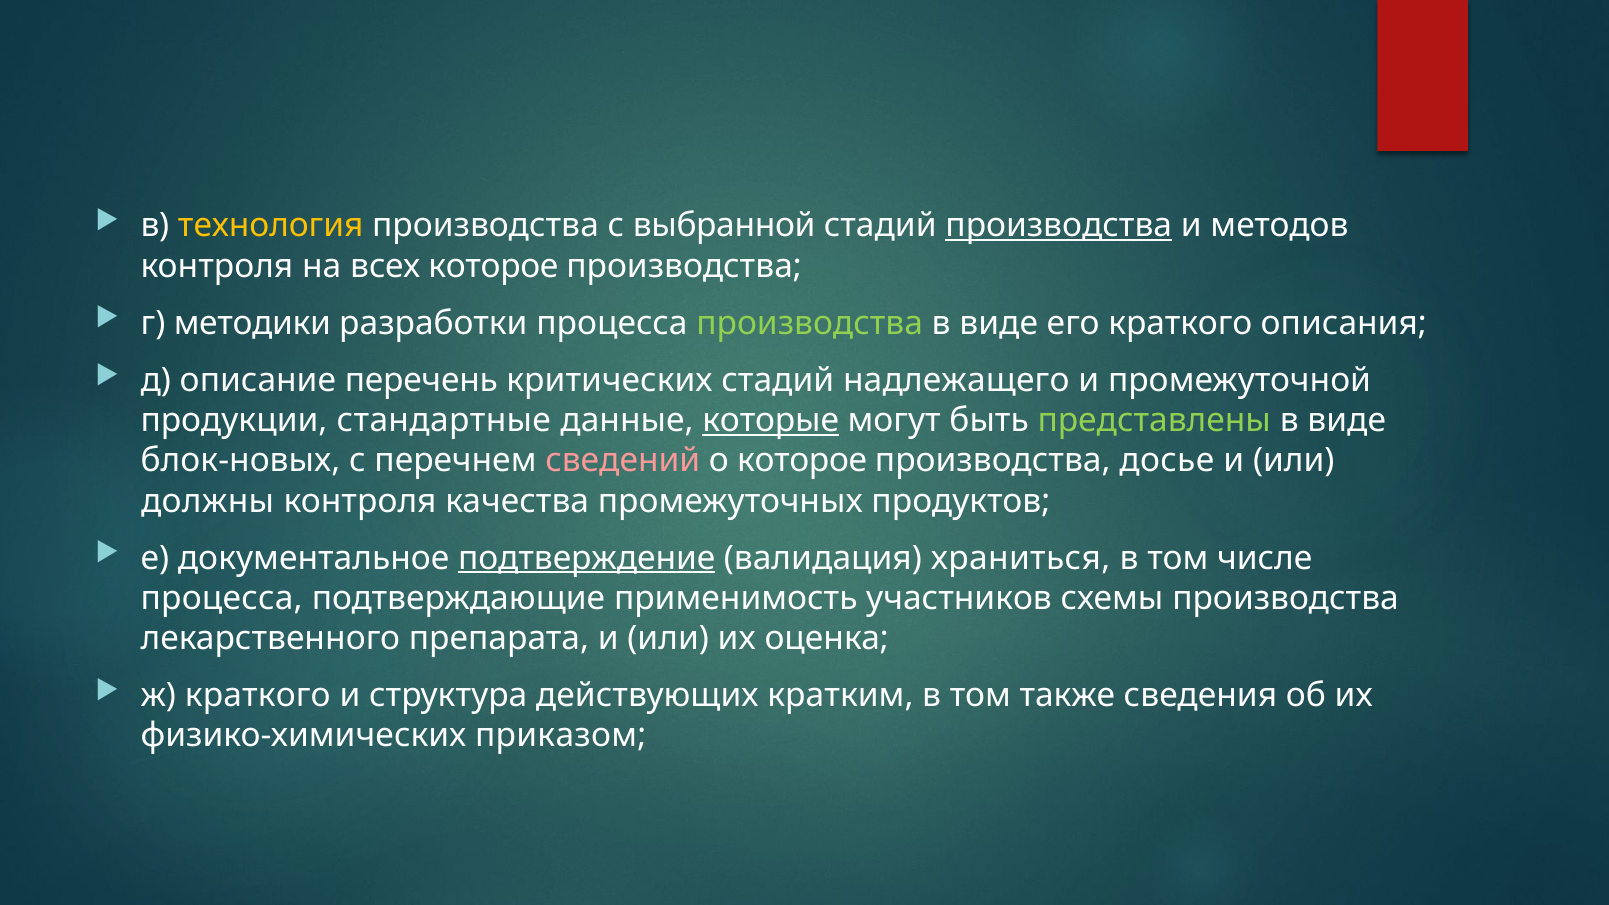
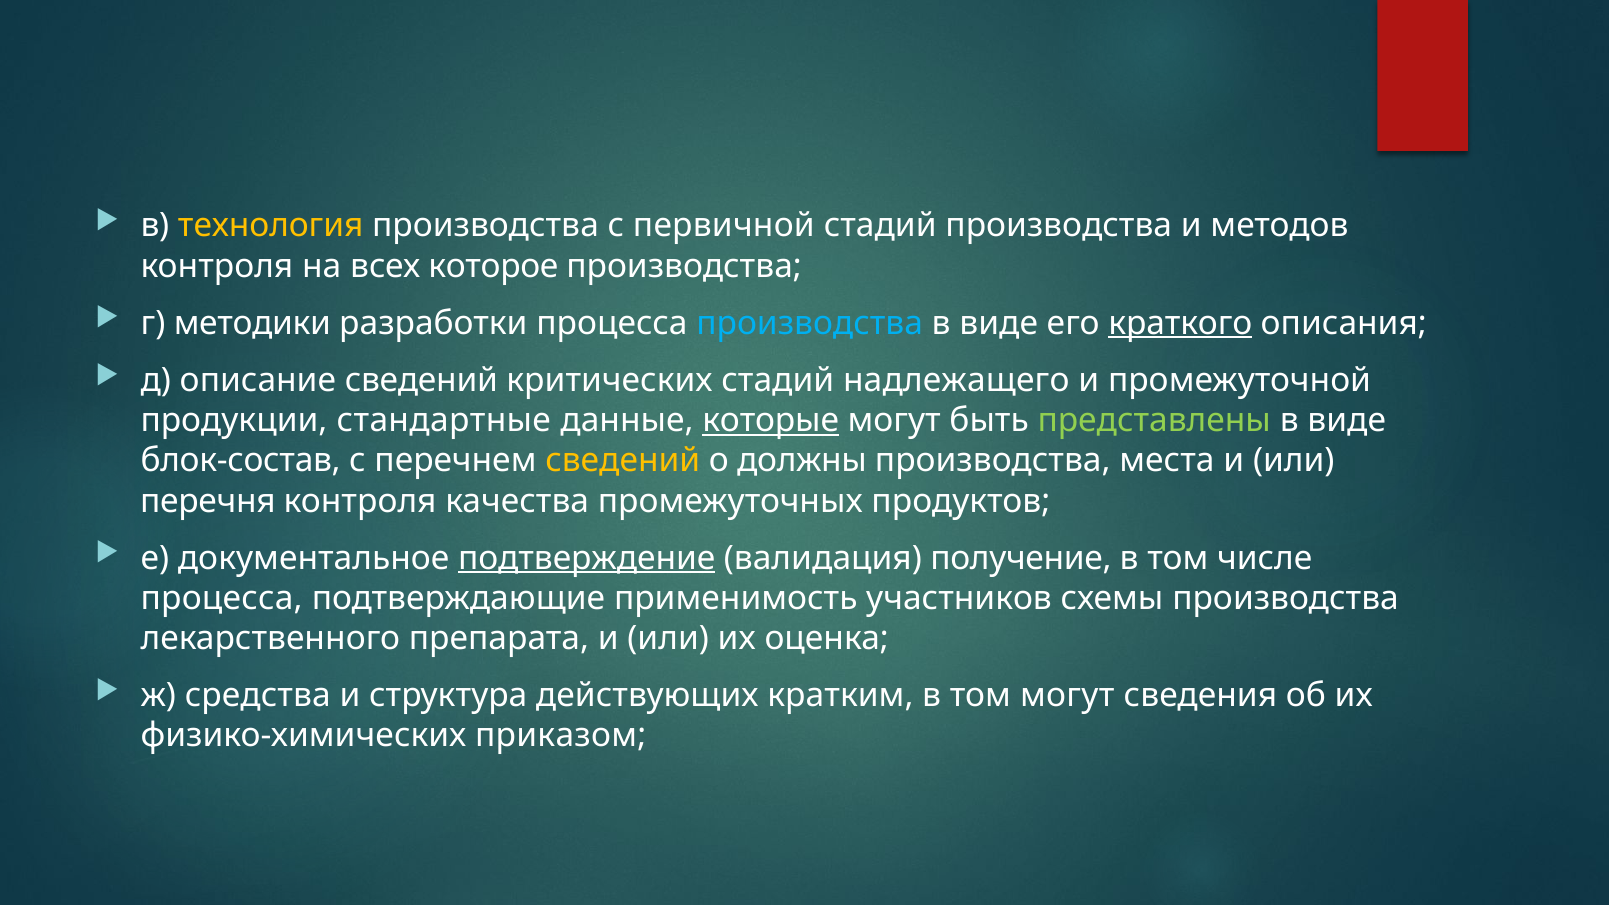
выбранной: выбранной -> первичной
производства at (1059, 226) underline: present -> none
производства at (810, 323) colour: light green -> light blue
краткого at (1180, 323) underline: none -> present
описание перечень: перечень -> сведений
блок-новых: блок-новых -> блок-состав
сведений at (623, 461) colour: pink -> yellow
о которое: которое -> должны
досье: досье -> места
должны: должны -> перечня
храниться: храниться -> получение
ж краткого: краткого -> средства
том также: также -> могут
